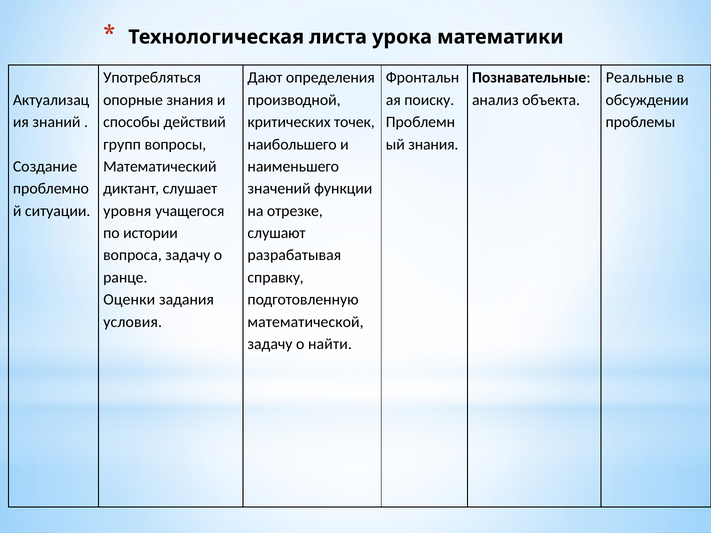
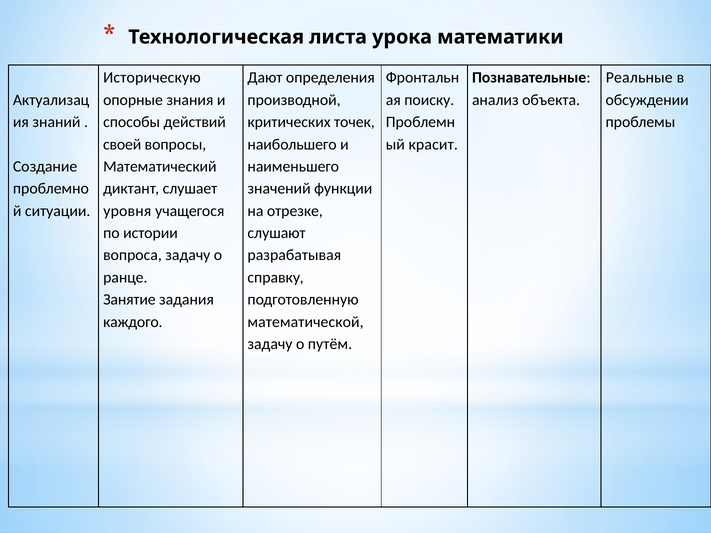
Употребляться: Употребляться -> Историческую
групп: групп -> своей
знания at (433, 144): знания -> красит
Оценки: Оценки -> Занятие
условия: условия -> каждого
найти: найти -> путём
